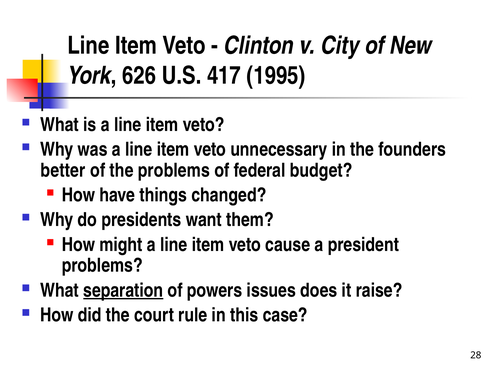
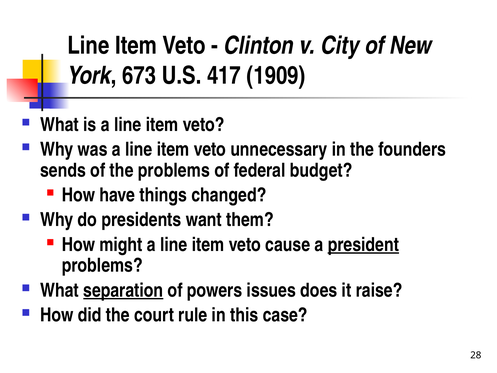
626: 626 -> 673
1995: 1995 -> 1909
better: better -> sends
president underline: none -> present
